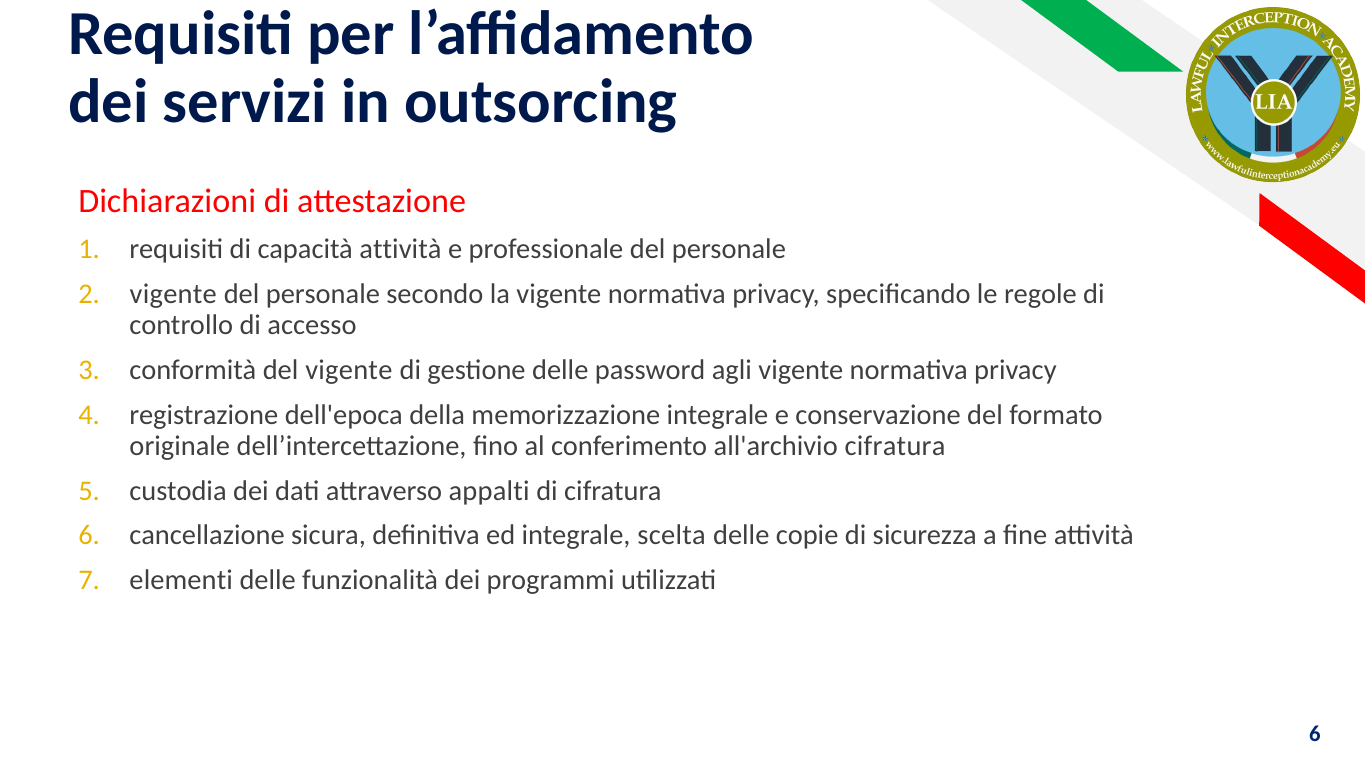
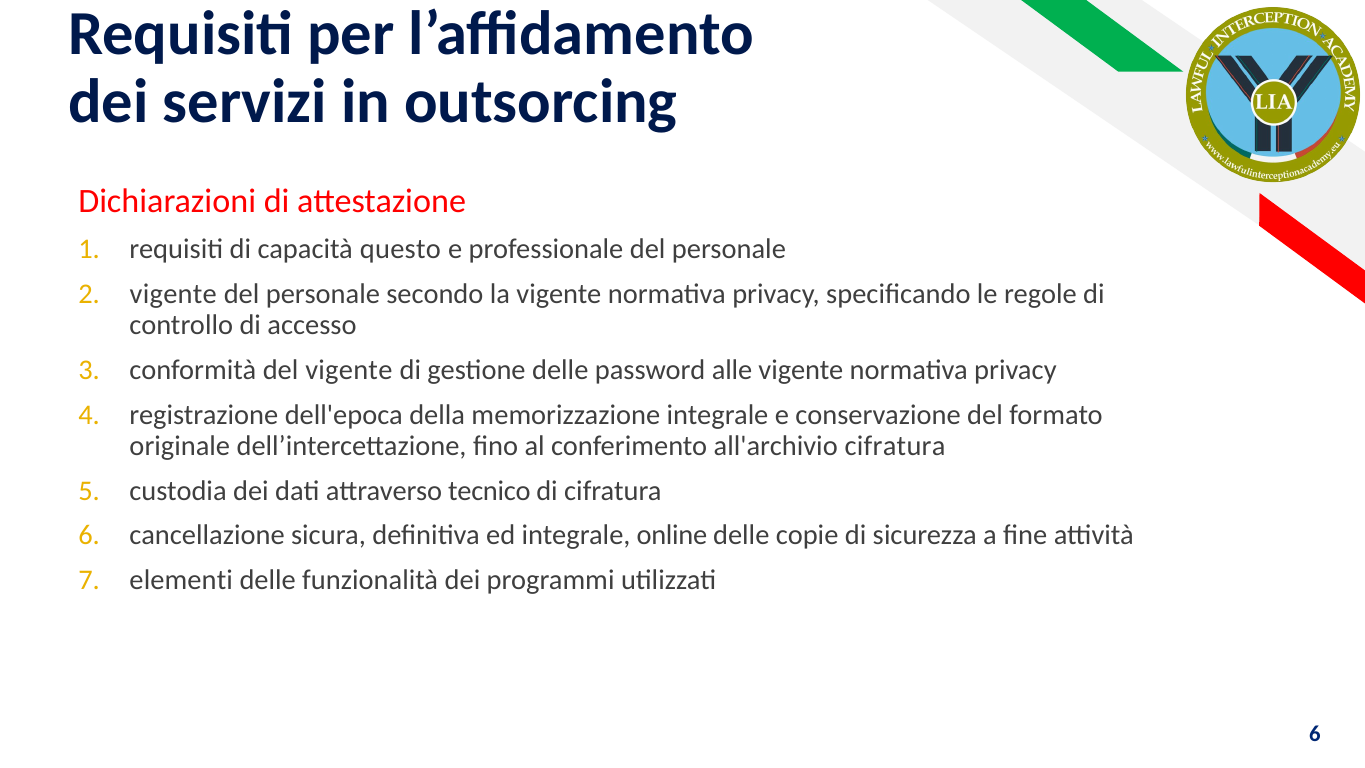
capacità attività: attività -> questo
agli: agli -> alle
appalti: appalti -> tecnico
scelta: scelta -> online
